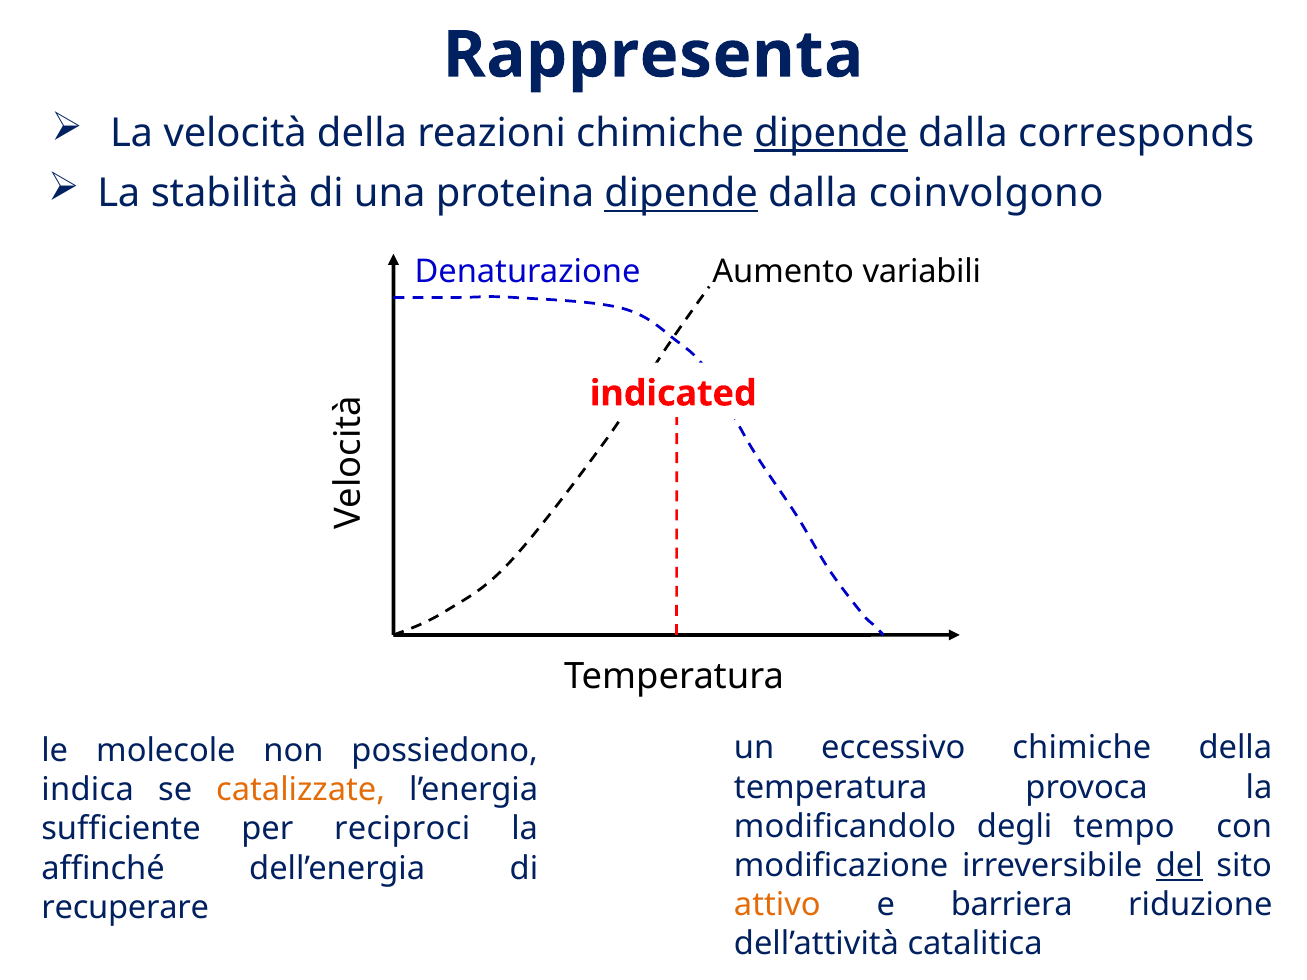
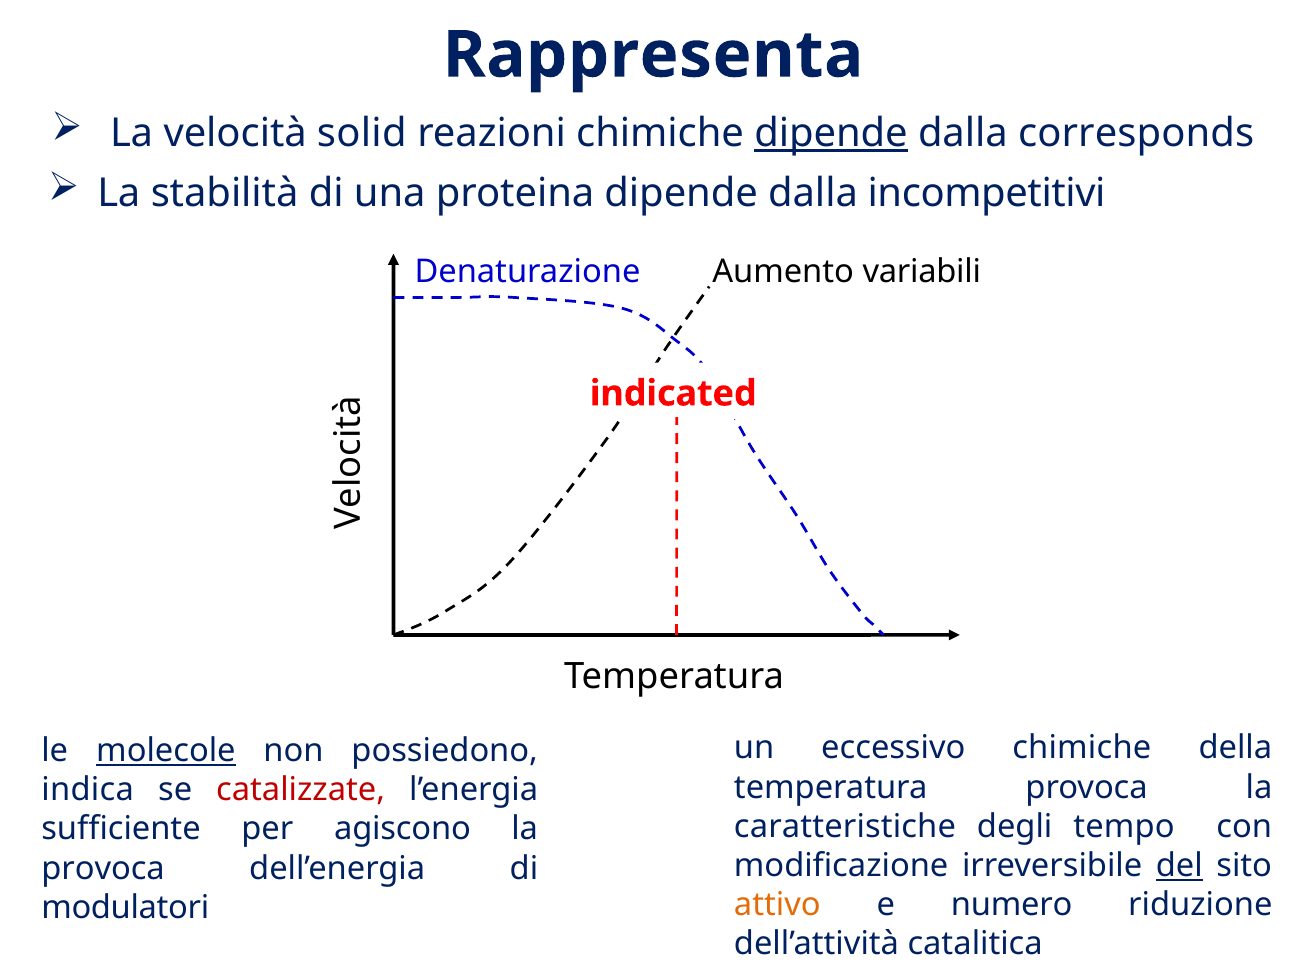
velocità della: della -> solid
dipende at (681, 194) underline: present -> none
coinvolgono: coinvolgono -> incompetitivi
molecole underline: none -> present
catalizzate colour: orange -> red
modificandolo: modificandolo -> caratteristiche
reciproci: reciproci -> agiscono
affinché at (103, 869): affinché -> provoca
barriera: barriera -> numero
recuperare: recuperare -> modulatori
